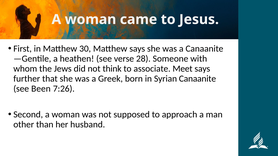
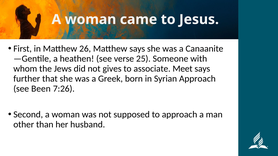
30: 30 -> 26
28: 28 -> 25
think: think -> gives
Syrian Canaanite: Canaanite -> Approach
